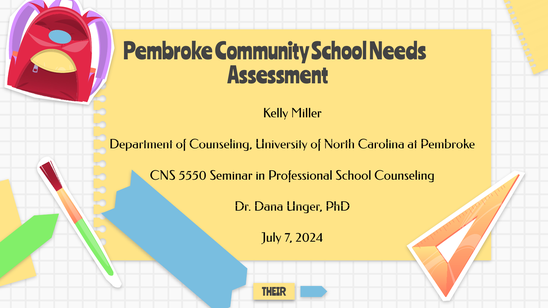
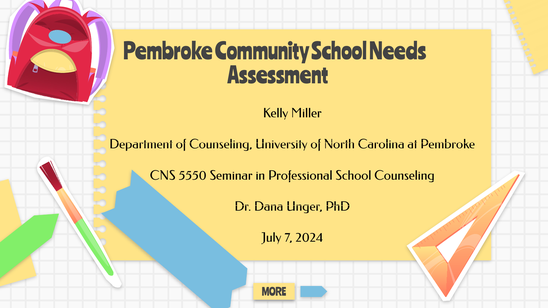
THEIR: THEIR -> MORE
